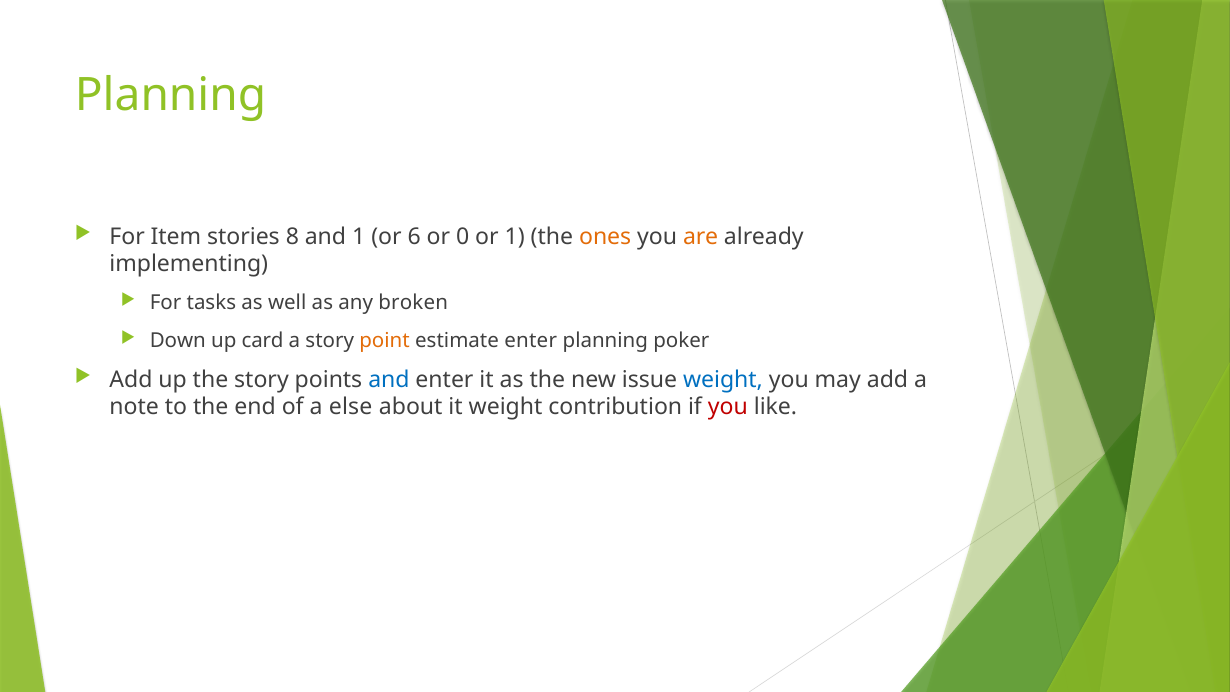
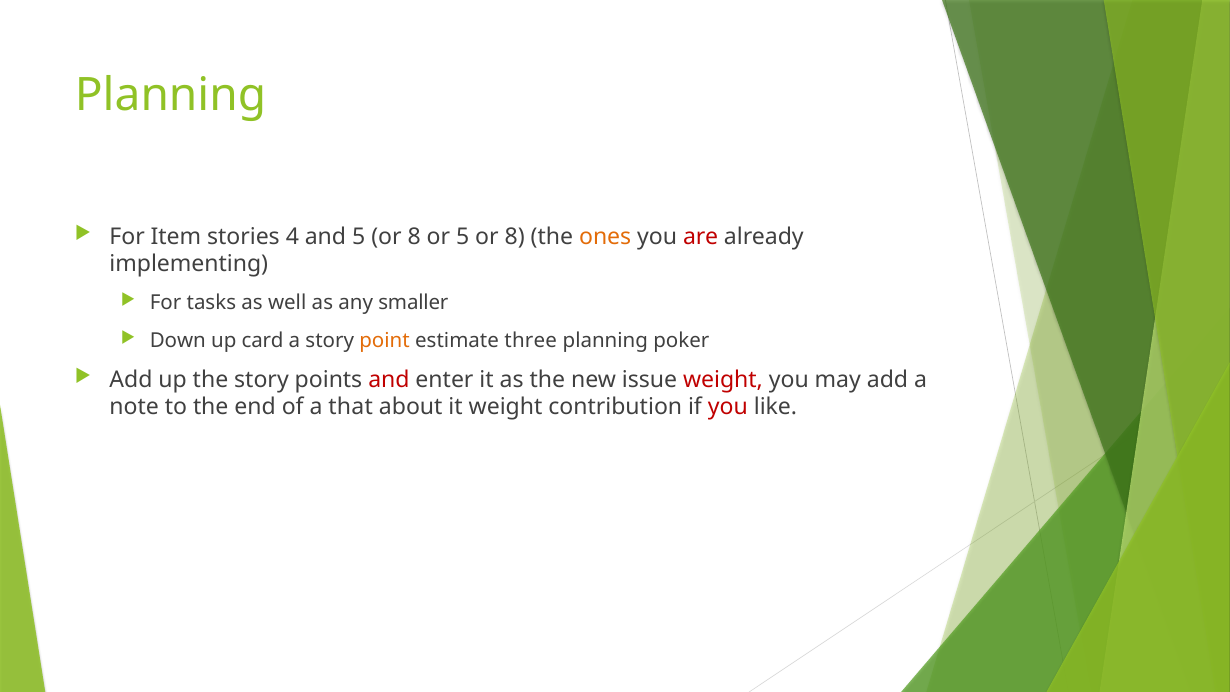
8: 8 -> 4
and 1: 1 -> 5
6 at (414, 237): 6 -> 8
or 0: 0 -> 5
1 at (515, 237): 1 -> 8
are colour: orange -> red
broken: broken -> smaller
estimate enter: enter -> three
and at (389, 380) colour: blue -> red
weight at (723, 380) colour: blue -> red
else: else -> that
